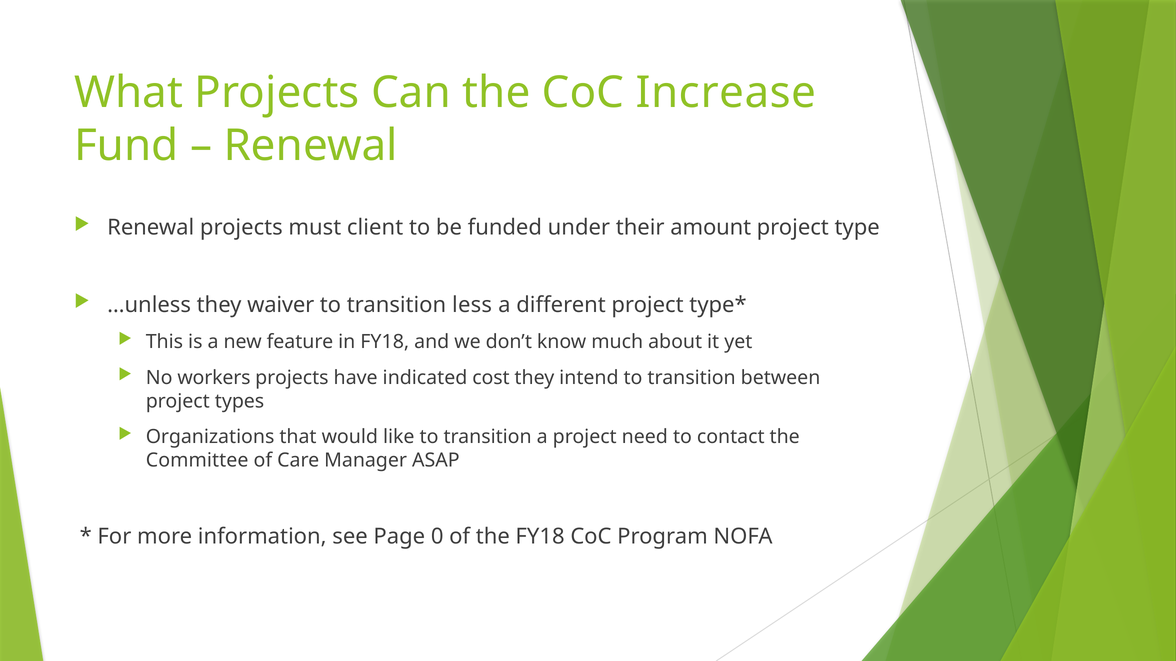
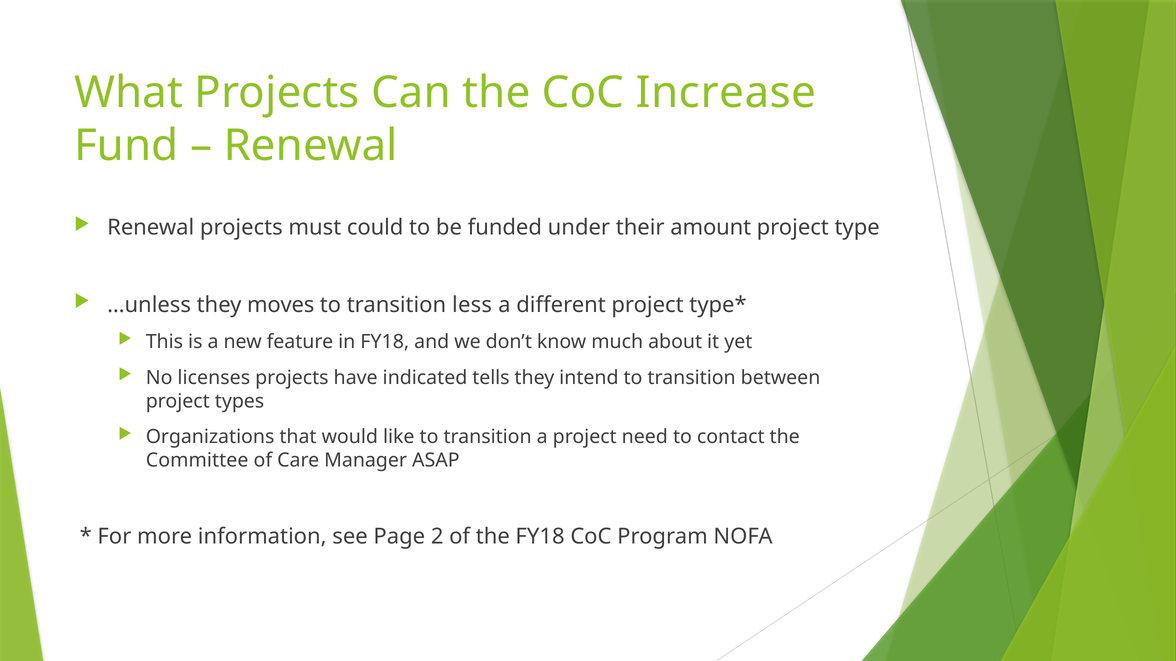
client: client -> could
waiver: waiver -> moves
workers: workers -> licenses
cost: cost -> tells
0: 0 -> 2
